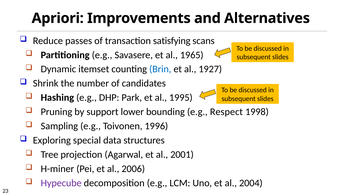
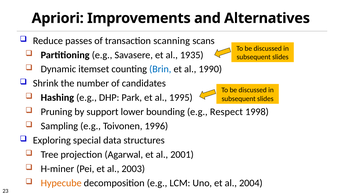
satisfying: satisfying -> scanning
1965: 1965 -> 1935
1927: 1927 -> 1990
2006: 2006 -> 2003
Hypecube colour: purple -> orange
